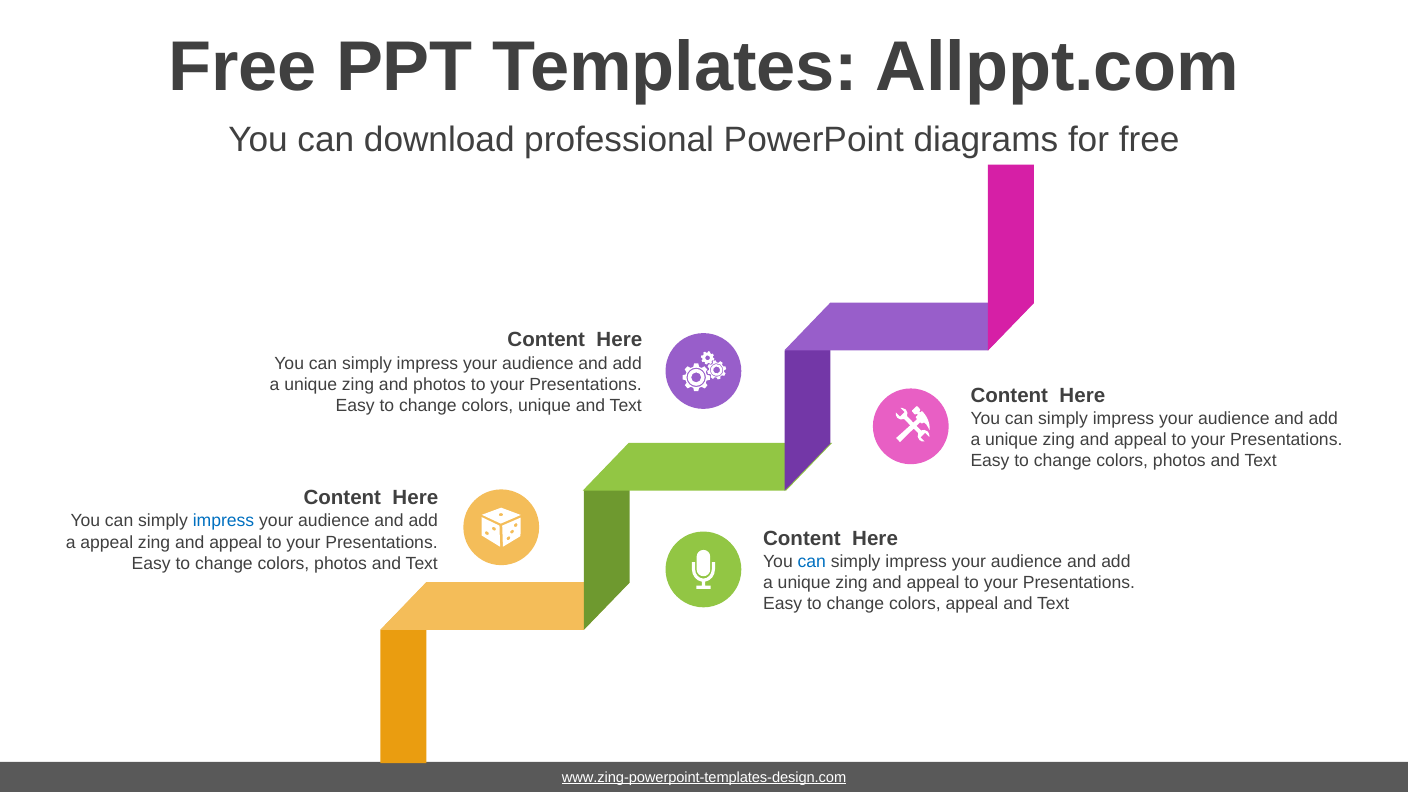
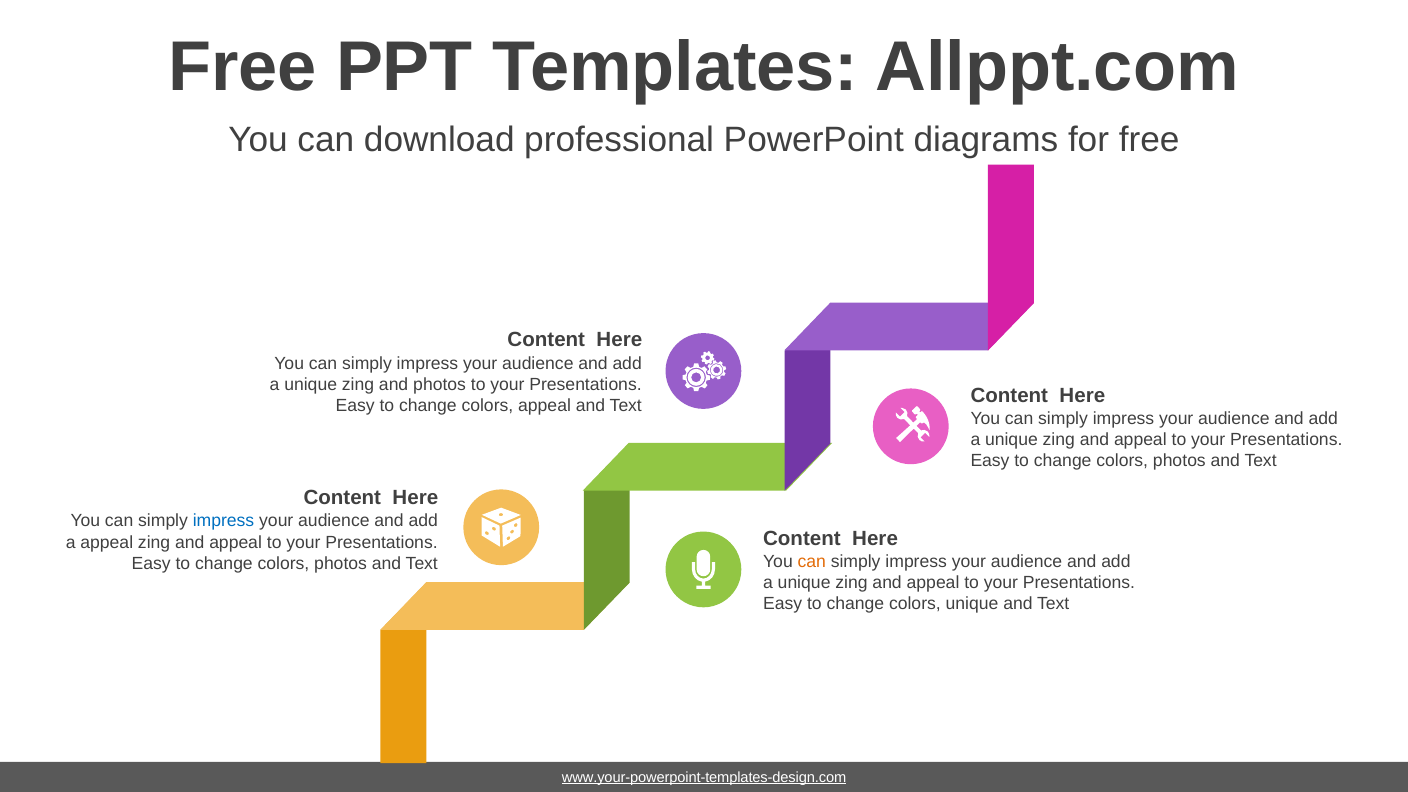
colors unique: unique -> appeal
can at (812, 562) colour: blue -> orange
colors appeal: appeal -> unique
www.zing-powerpoint-templates-design.com: www.zing-powerpoint-templates-design.com -> www.your-powerpoint-templates-design.com
